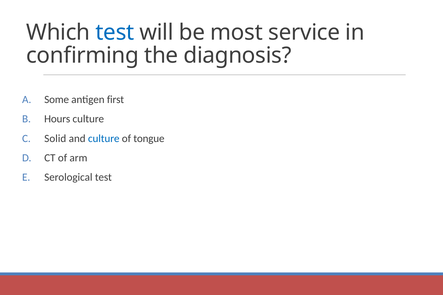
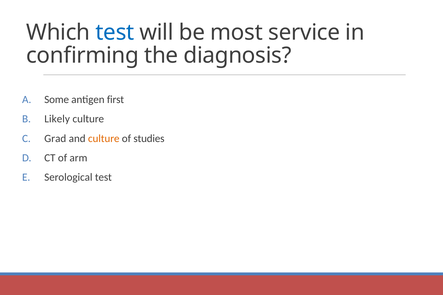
Hours: Hours -> Likely
Solid: Solid -> Grad
culture at (104, 139) colour: blue -> orange
tongue: tongue -> studies
